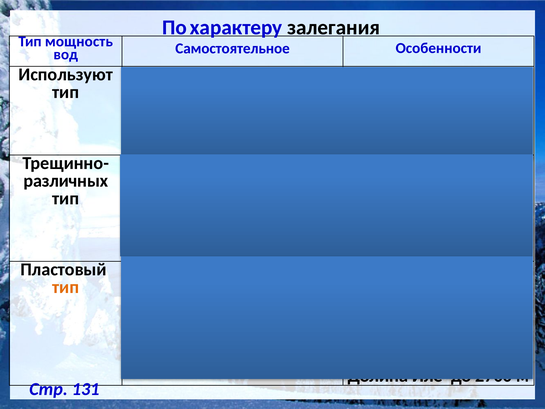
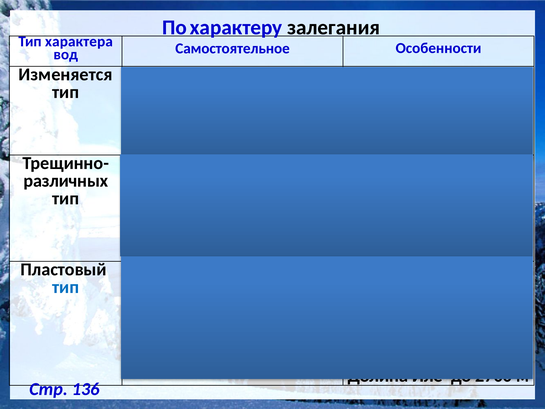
мощность: мощность -> характера
Используют: Используют -> Изменяется
тип at (66, 287) colour: orange -> blue
131: 131 -> 136
